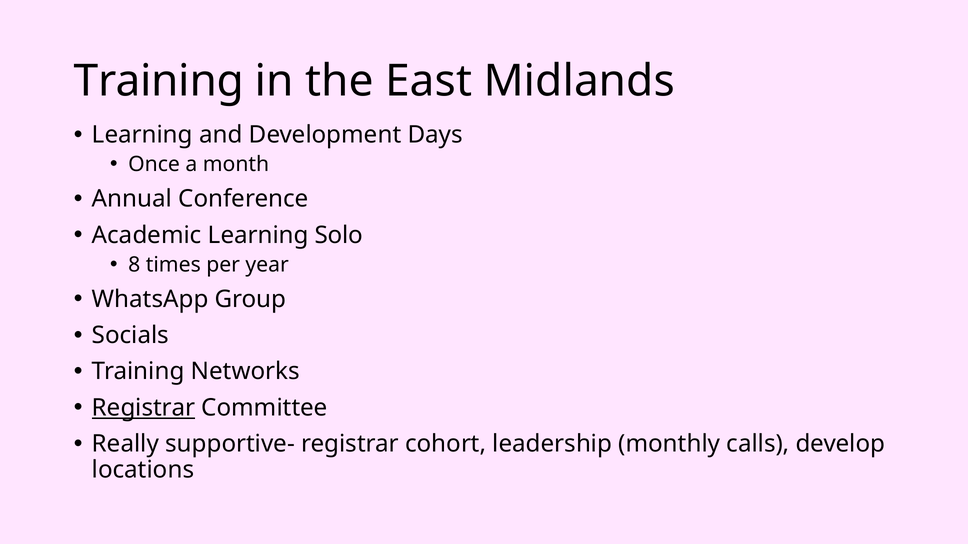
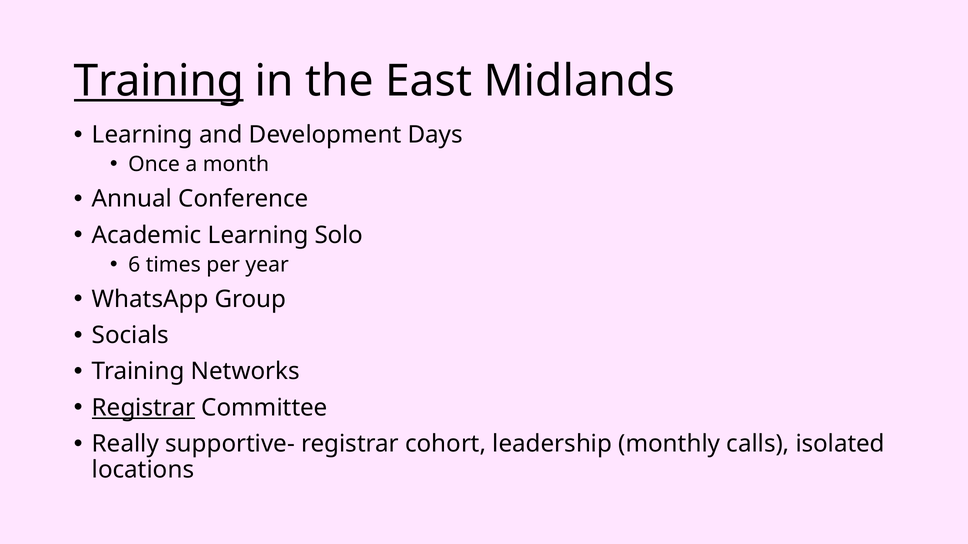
Training at (159, 81) underline: none -> present
8: 8 -> 6
develop: develop -> isolated
